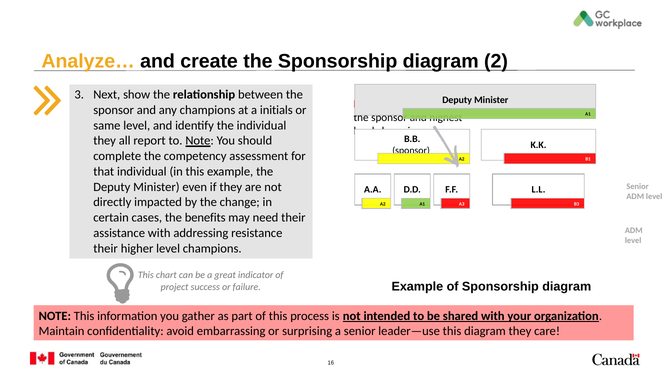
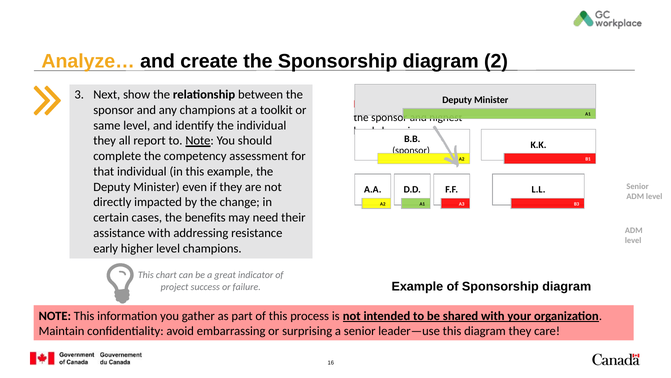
initials: initials -> toolkit
their at (106, 248): their -> early
